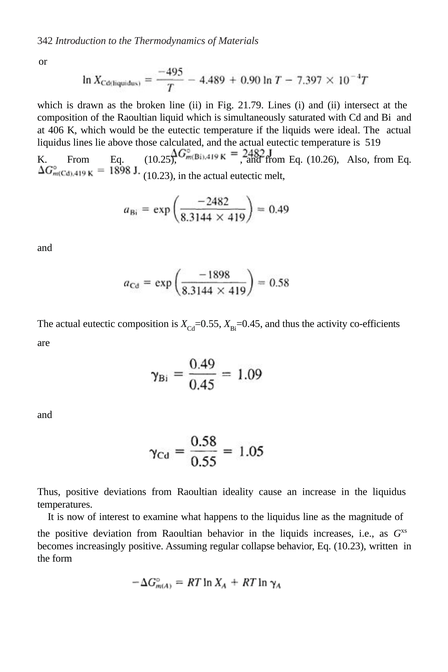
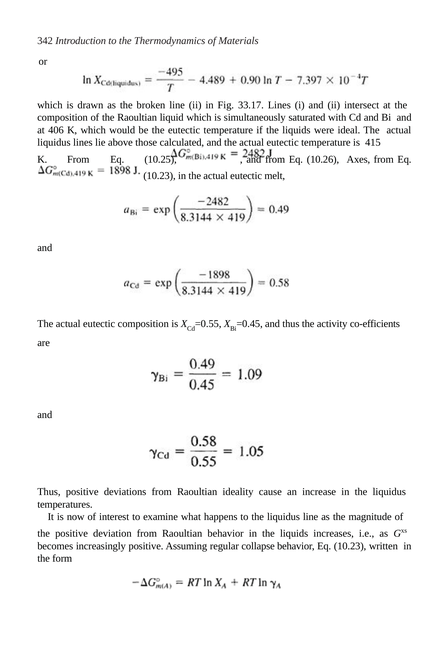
21.79: 21.79 -> 33.17
519: 519 -> 415
Also: Also -> Axes
